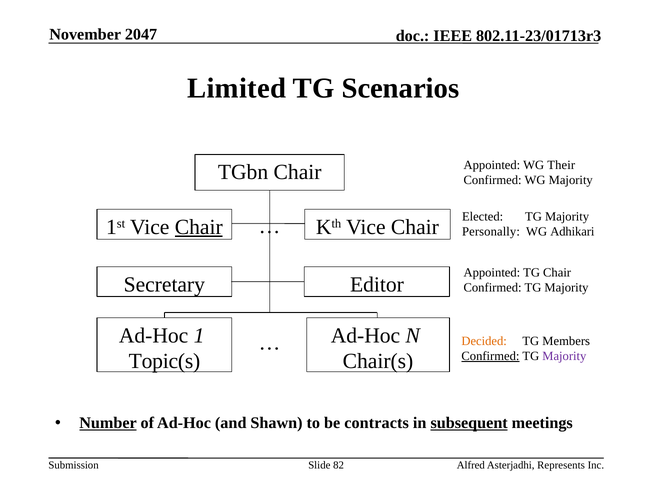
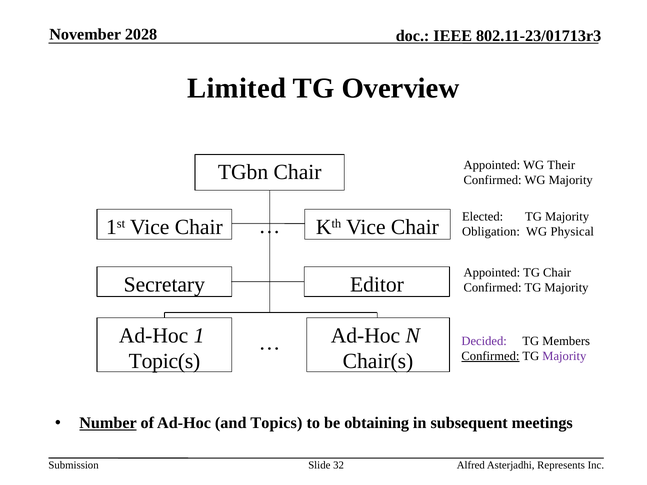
2047: 2047 -> 2028
Scenarios: Scenarios -> Overview
Chair at (199, 227) underline: present -> none
Personally: Personally -> Obligation
Adhikari: Adhikari -> Physical
Decided colour: orange -> purple
Shawn: Shawn -> Topics
contracts: contracts -> obtaining
subsequent underline: present -> none
82: 82 -> 32
